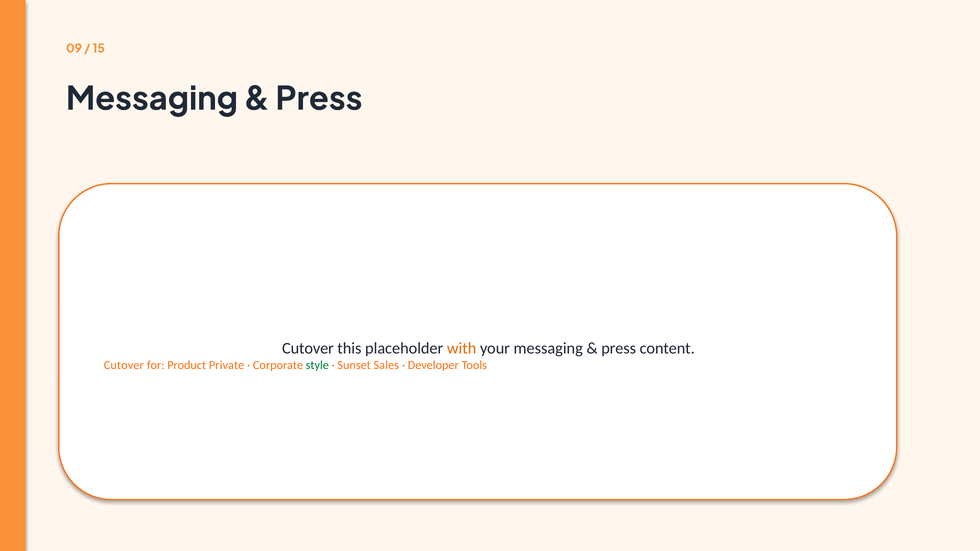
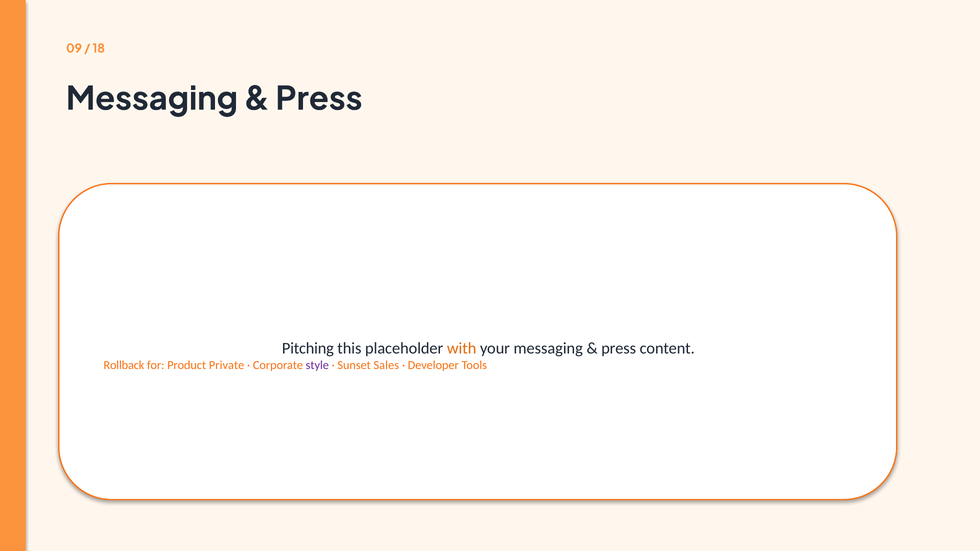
15: 15 -> 18
Cutover at (308, 348): Cutover -> Pitching
Cutover at (124, 365): Cutover -> Rollback
style colour: green -> purple
